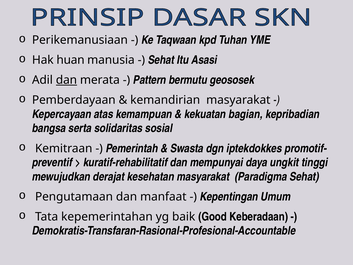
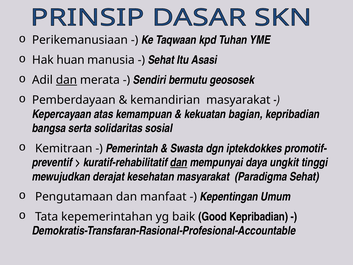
Pattern: Pattern -> Sendiri
dan at (179, 162) underline: none -> present
Good Keberadaan: Keberadaan -> Kepribadian
